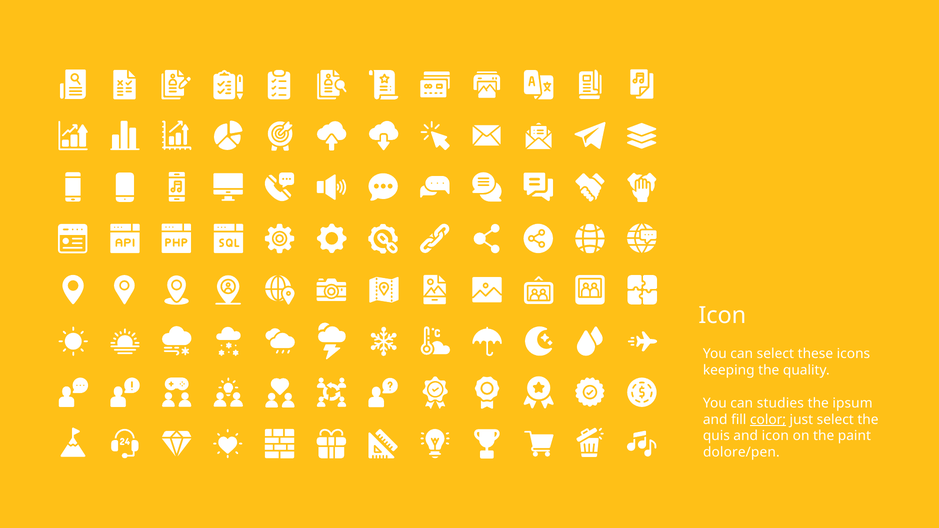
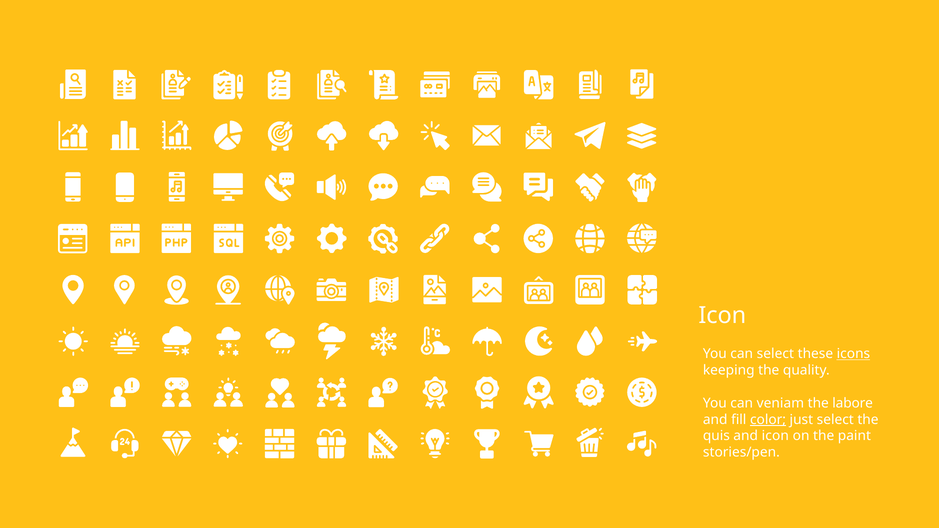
icons underline: none -> present
studies: studies -> veniam
ipsum: ipsum -> labore
dolore/pen: dolore/pen -> stories/pen
